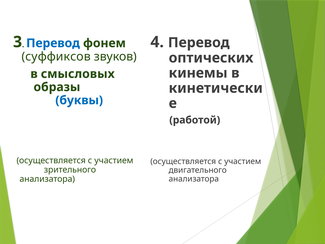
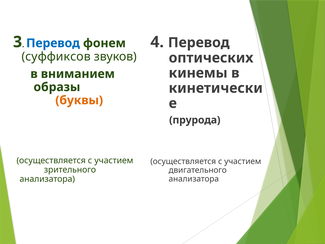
смысловых: смысловых -> вниманием
буквы colour: blue -> orange
работой: работой -> прурода
